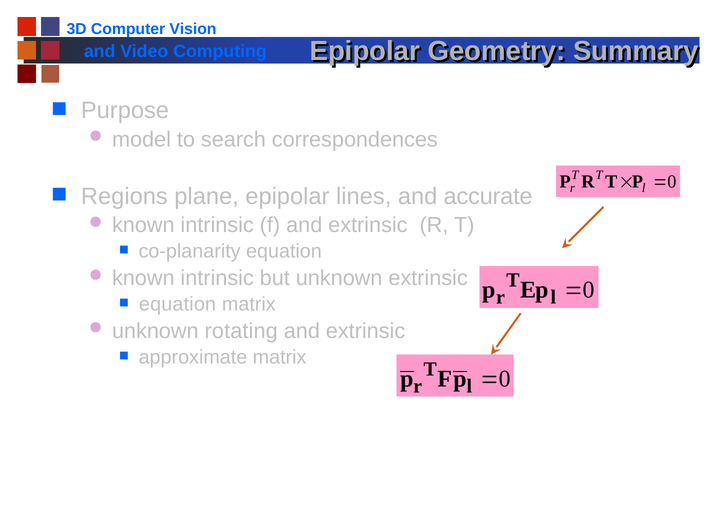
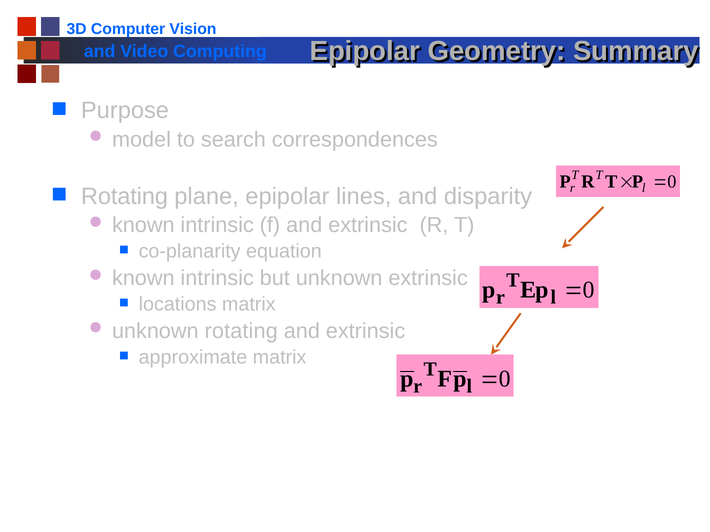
Regions at (124, 197): Regions -> Rotating
accurate: accurate -> disparity
equation at (177, 305): equation -> locations
